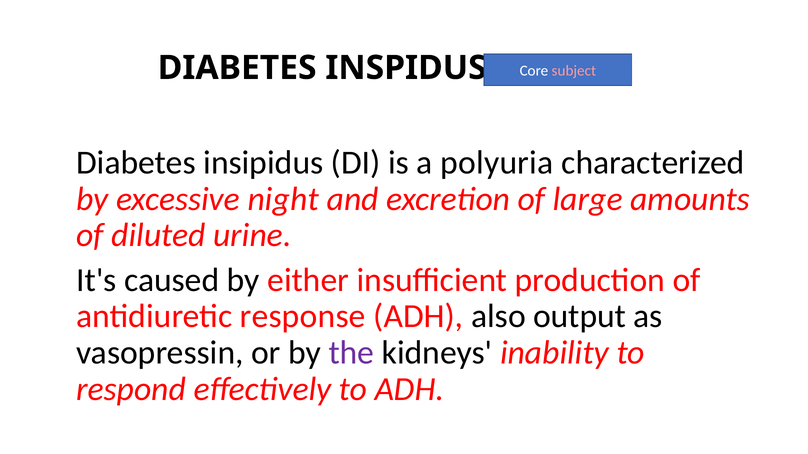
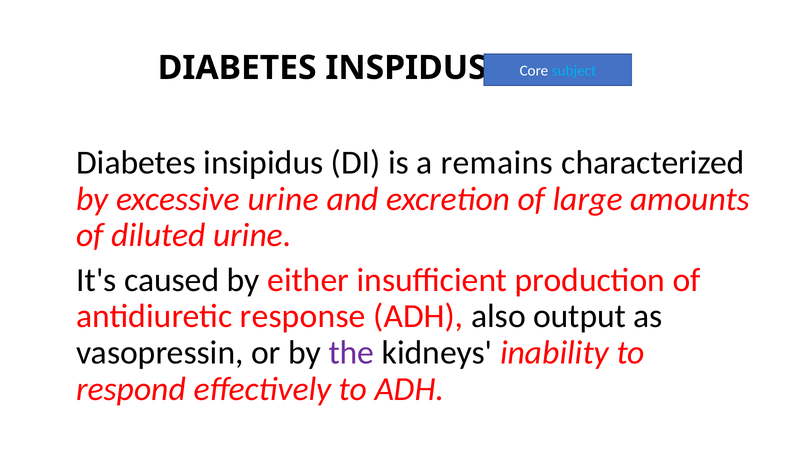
subject colour: pink -> light blue
polyuria: polyuria -> remains
excessive night: night -> urine
